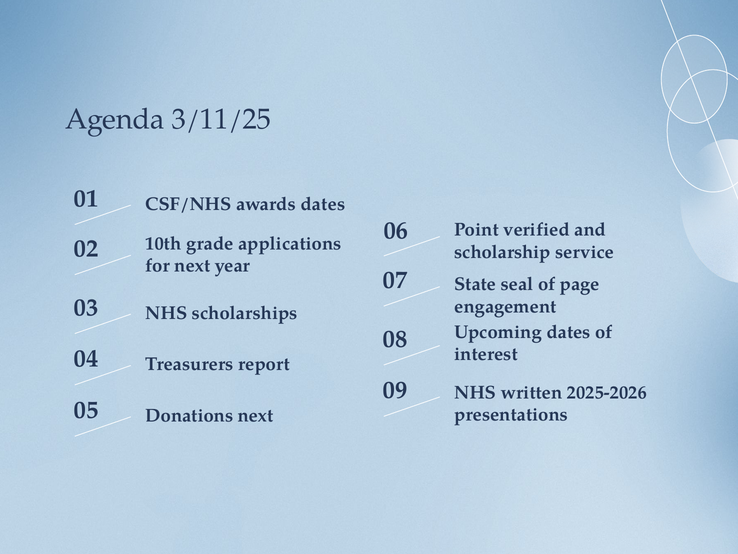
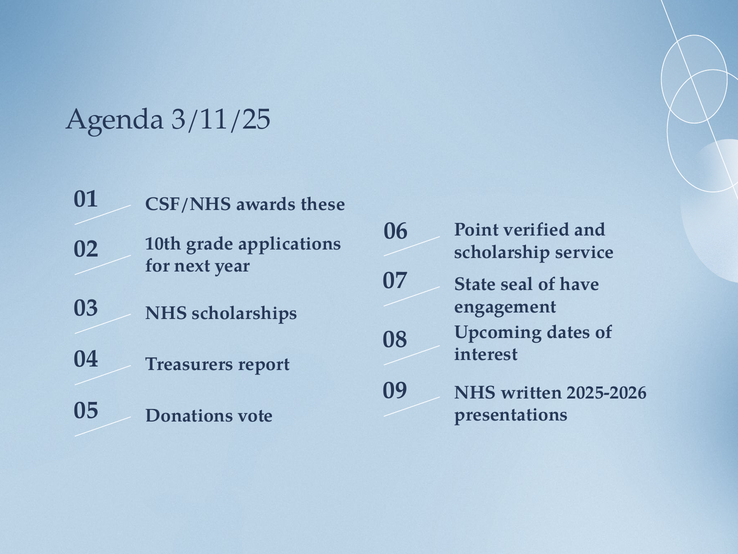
awards dates: dates -> these
page: page -> have
Donations next: next -> vote
